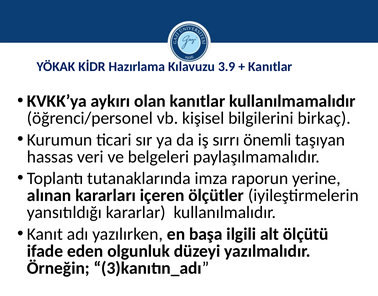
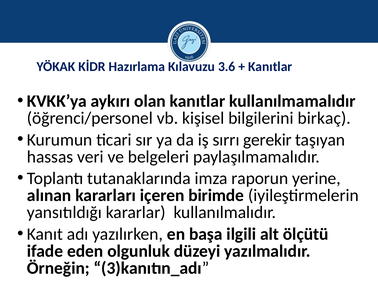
3.9: 3.9 -> 3.6
önemli: önemli -> gerekir
ölçütler: ölçütler -> birimde
